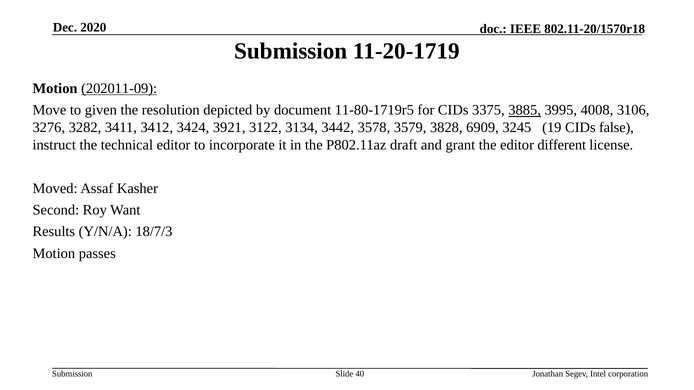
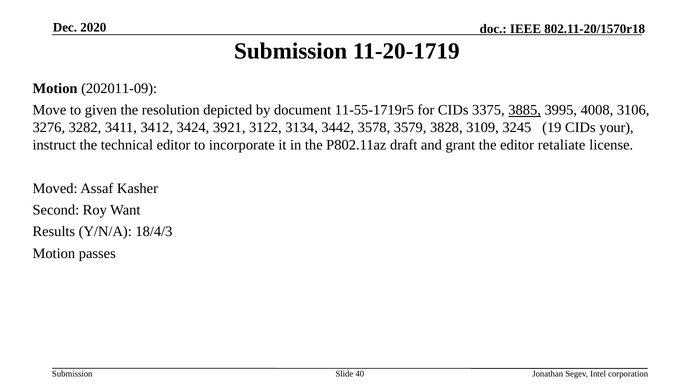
202011-09 underline: present -> none
11-80-1719r5: 11-80-1719r5 -> 11-55-1719r5
6909: 6909 -> 3109
false: false -> your
different: different -> retaliate
18/7/3: 18/7/3 -> 18/4/3
